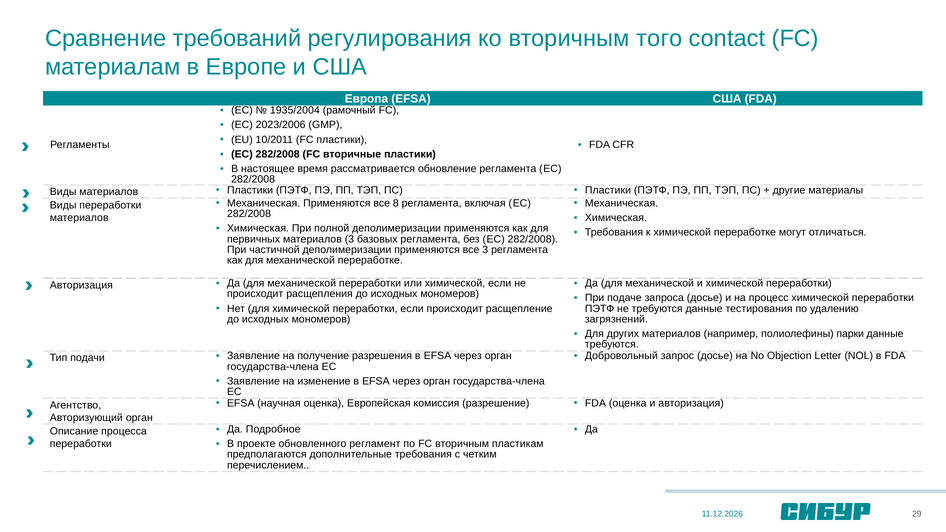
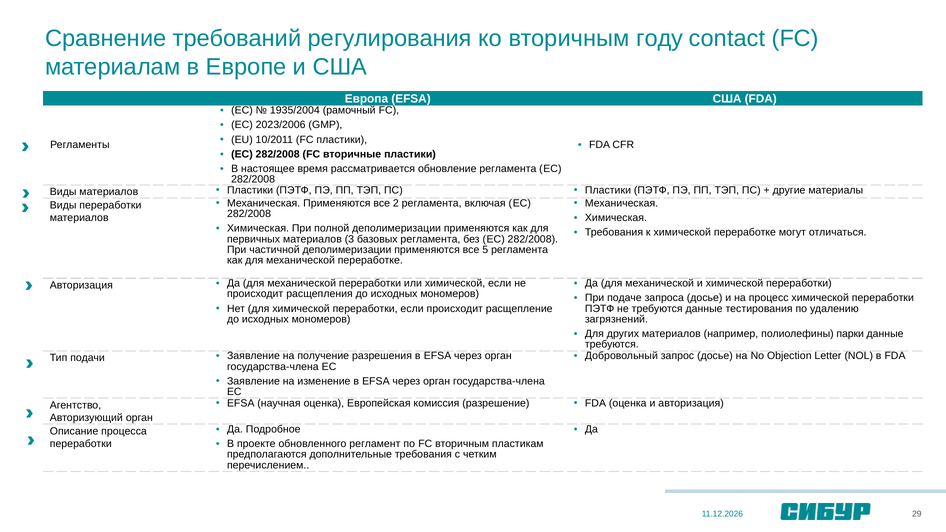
того: того -> году
8: 8 -> 2
все 3: 3 -> 5
